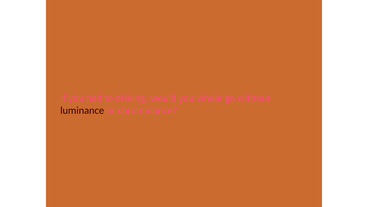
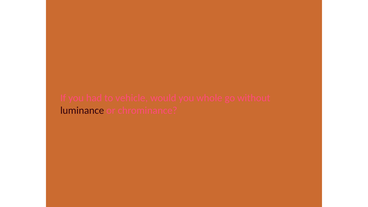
driving: driving -> vehicle
